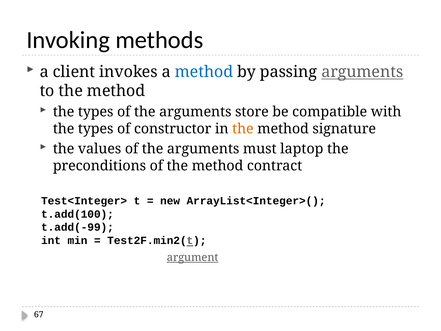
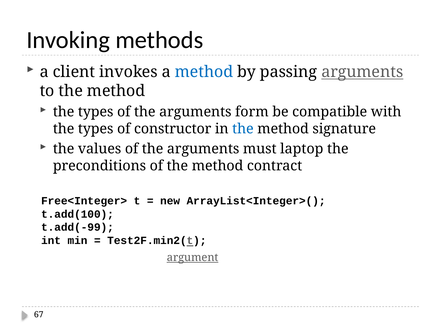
store: store -> form
the at (243, 129) colour: orange -> blue
Test<Integer>: Test<Integer> -> Free<Integer>
